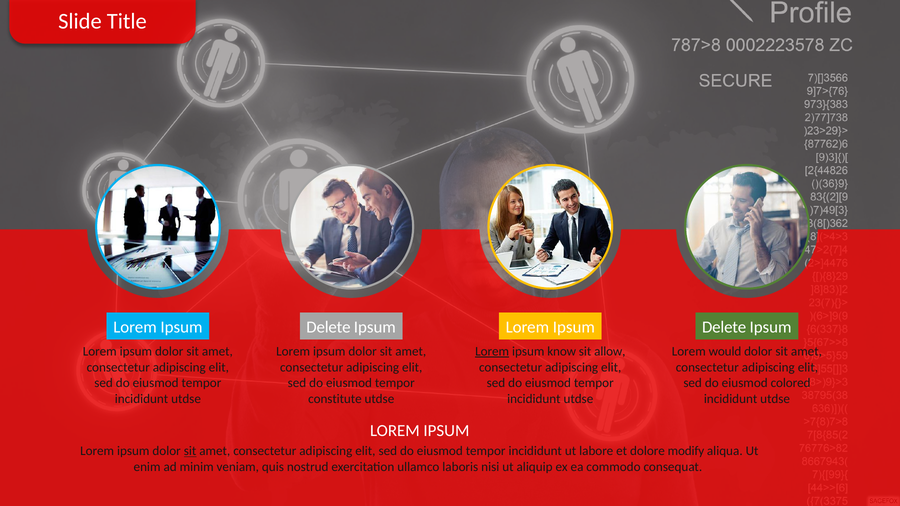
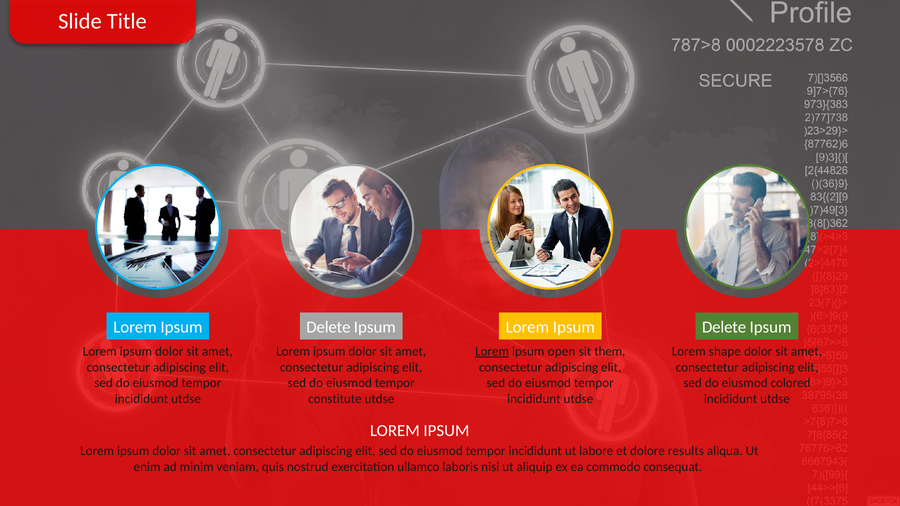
know: know -> open
allow: allow -> them
would: would -> shape
sit at (190, 451) underline: present -> none
modify: modify -> results
